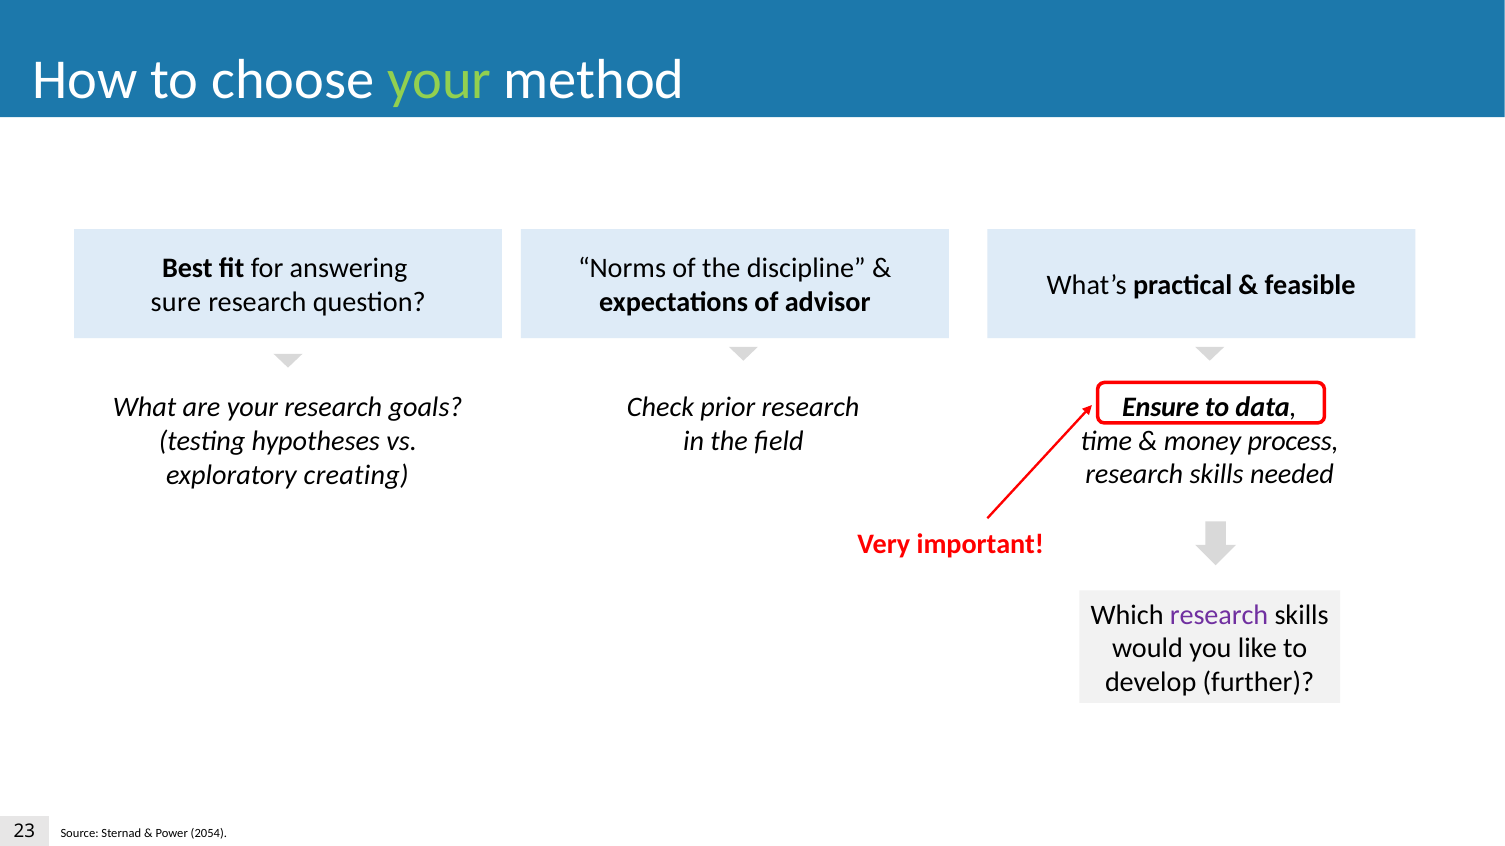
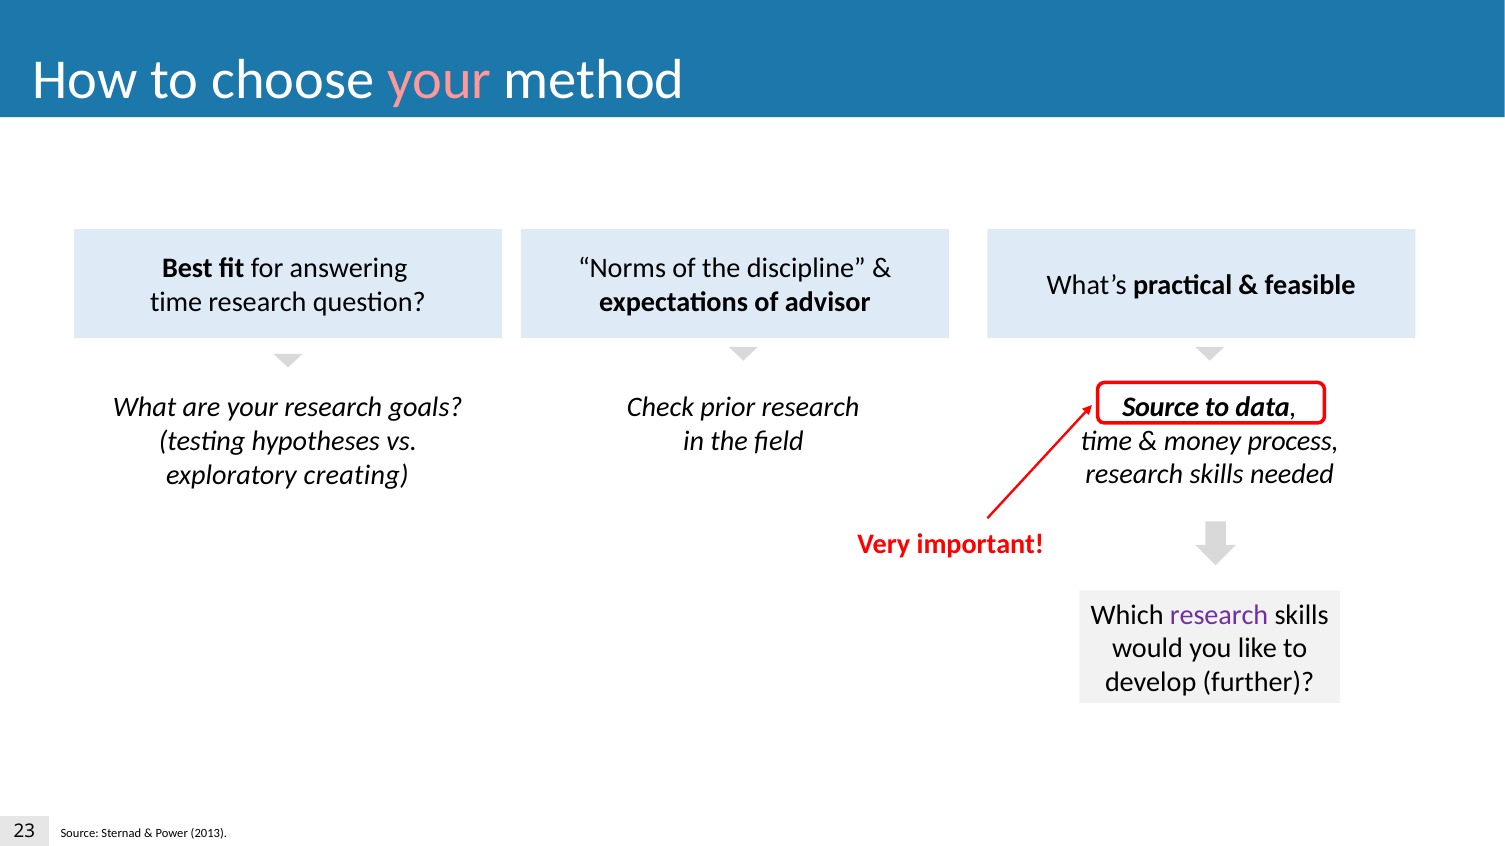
your at (439, 80) colour: light green -> pink
sure at (176, 303): sure -> time
Ensure at (1161, 407): Ensure -> Source
2054: 2054 -> 2013
